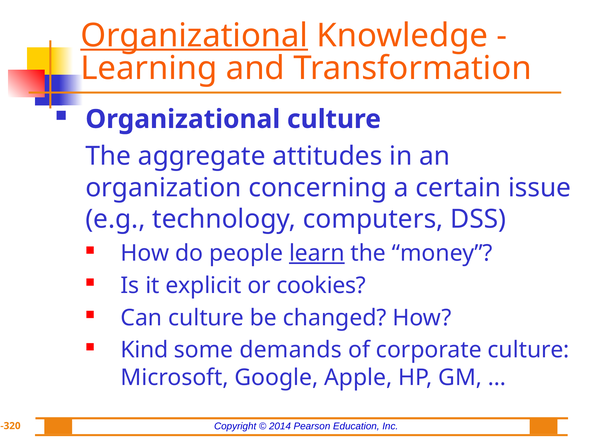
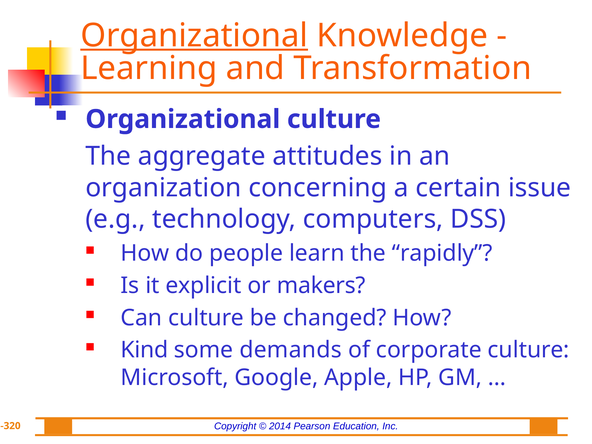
learn underline: present -> none
money: money -> rapidly
cookies: cookies -> makers
